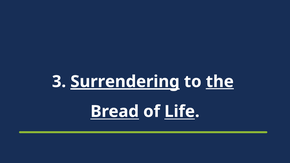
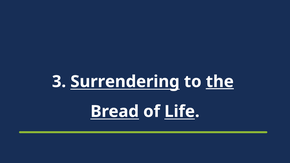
Surrendering underline: present -> none
